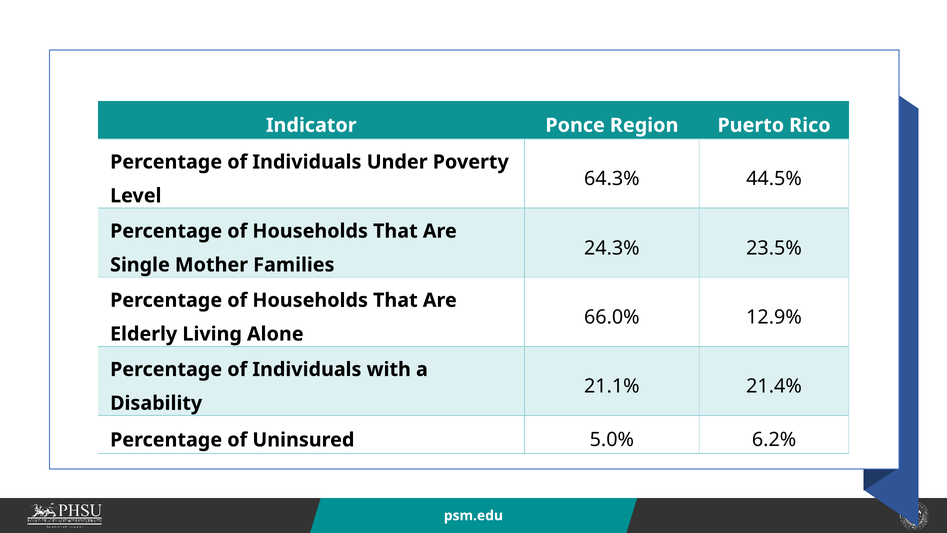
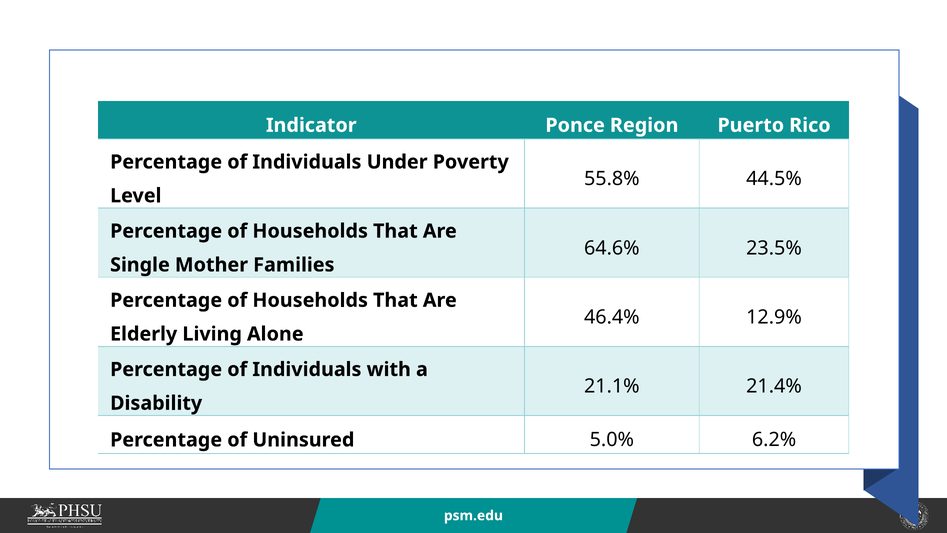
64.3%: 64.3% -> 55.8%
24.3%: 24.3% -> 64.6%
66.0%: 66.0% -> 46.4%
